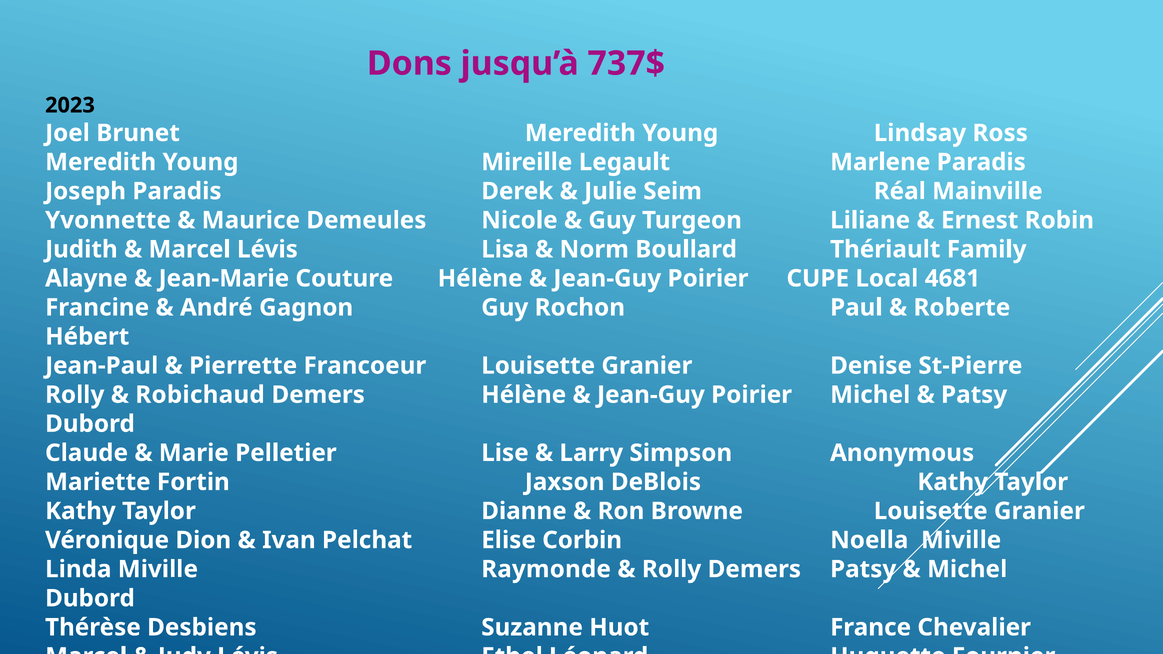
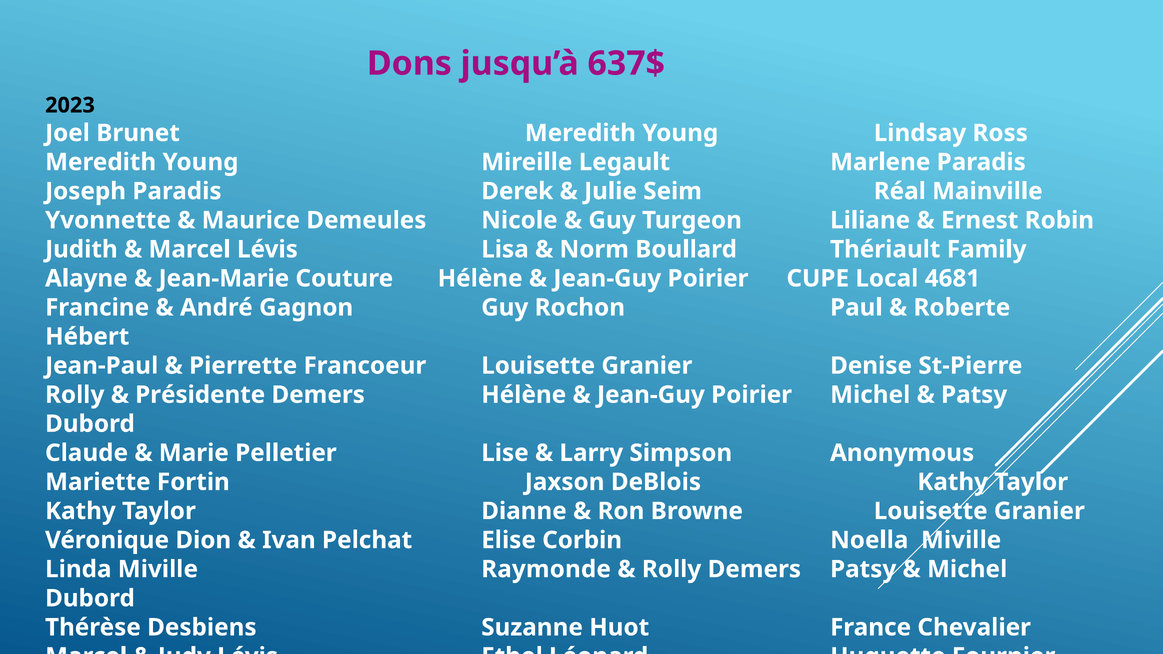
737$: 737$ -> 637$
Robichaud: Robichaud -> Présidente
